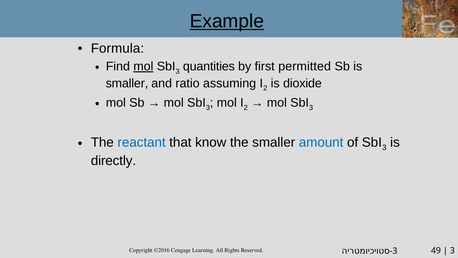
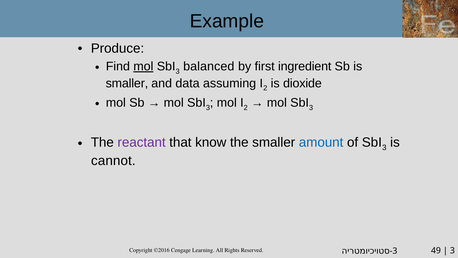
Example underline: present -> none
Formula: Formula -> Produce
quantities: quantities -> balanced
permitted: permitted -> ingredient
ratio: ratio -> data
reactant colour: blue -> purple
directly: directly -> cannot
